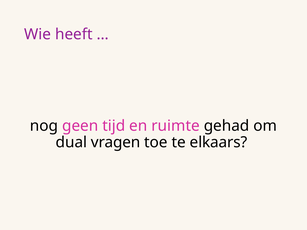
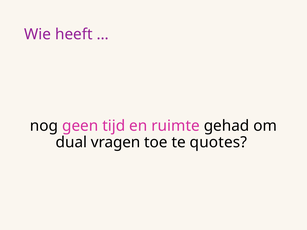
elkaars: elkaars -> quotes
